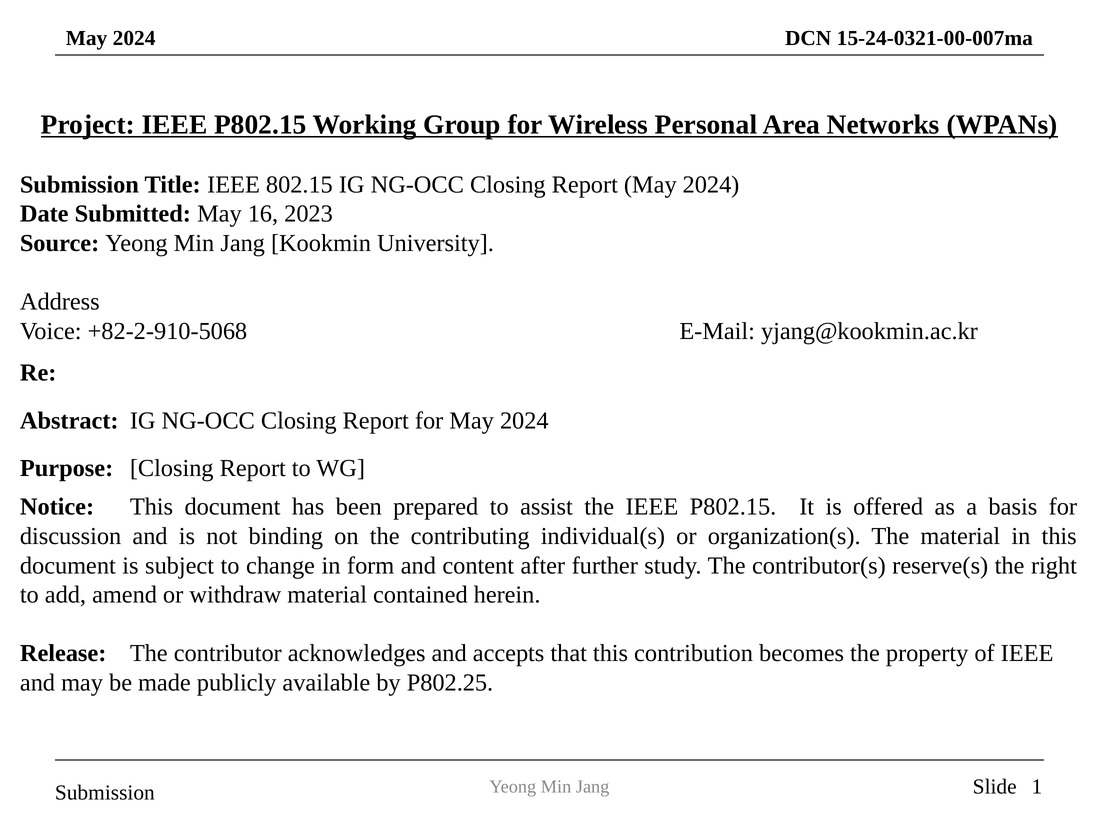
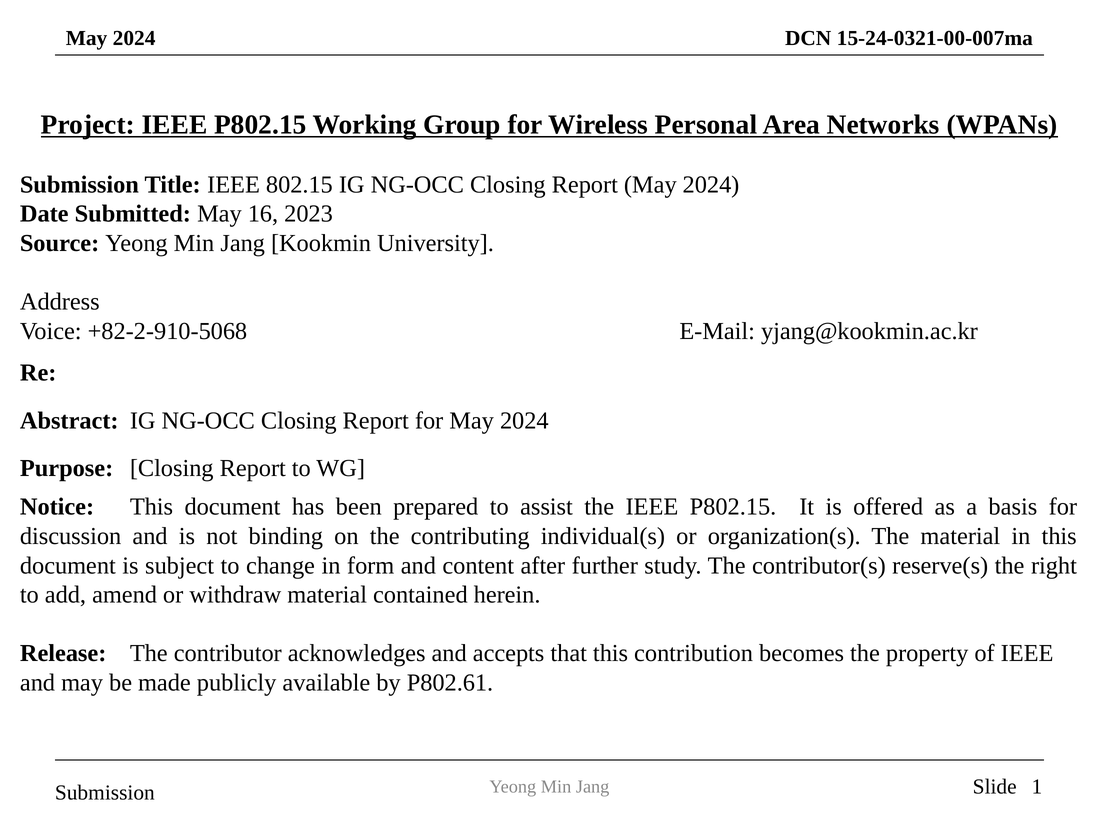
P802.25: P802.25 -> P802.61
